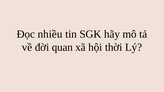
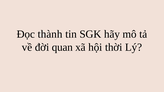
nhiều: nhiều -> thành
